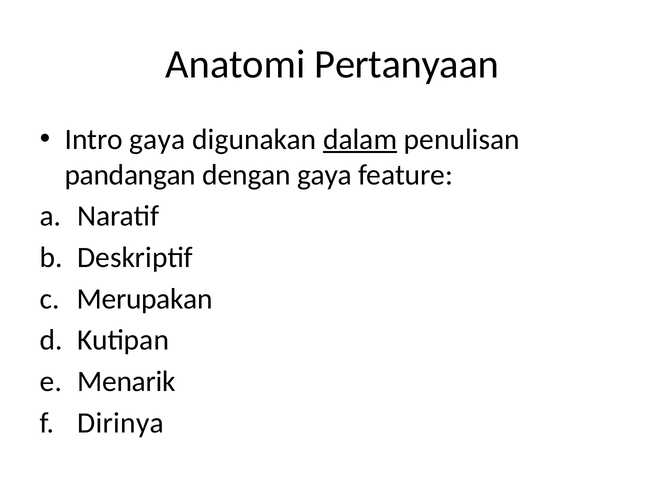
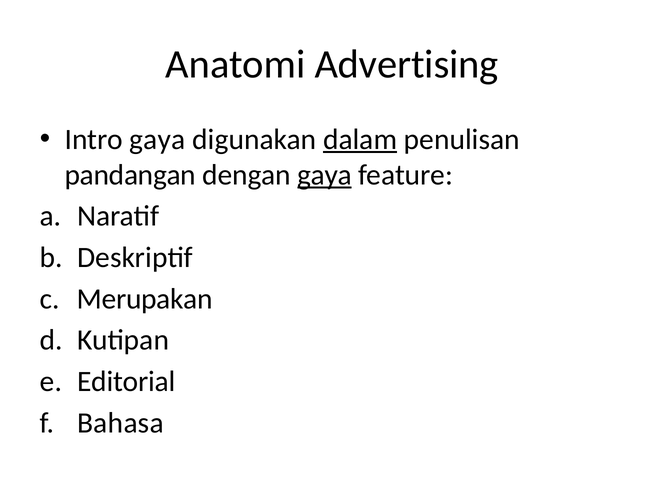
Pertanyaan: Pertanyaan -> Advertising
gaya at (325, 175) underline: none -> present
Menarik: Menarik -> Editorial
Dirinya: Dirinya -> Bahasa
